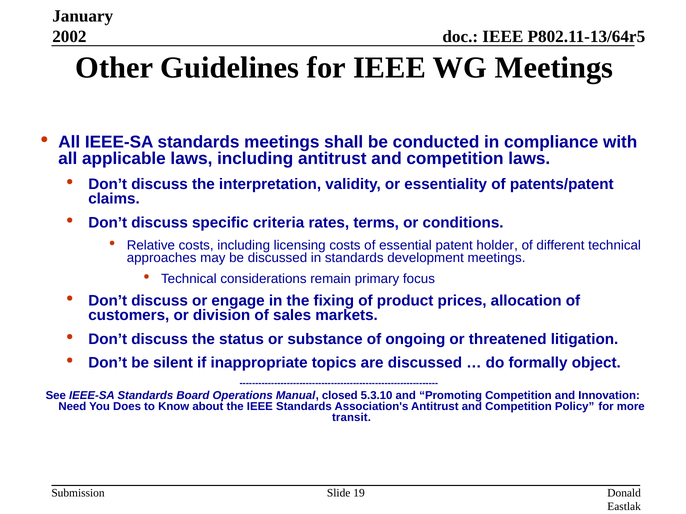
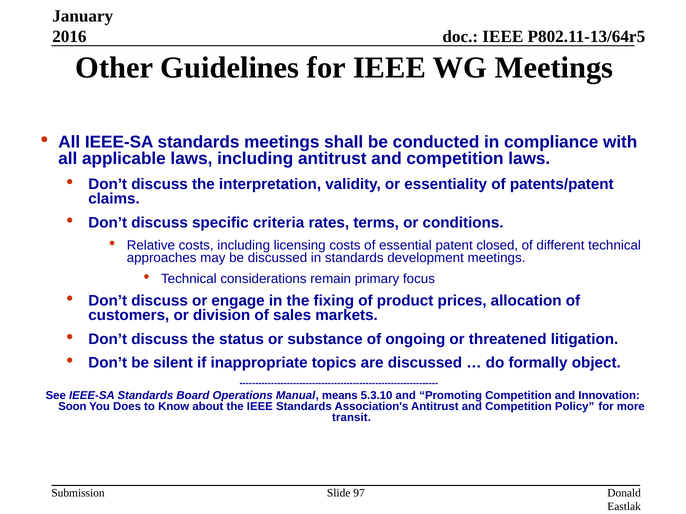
2002: 2002 -> 2016
holder: holder -> closed
closed: closed -> means
Need: Need -> Soon
19: 19 -> 97
